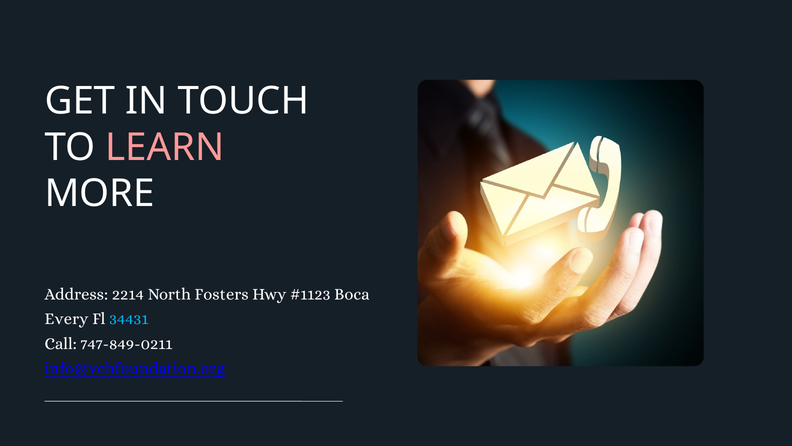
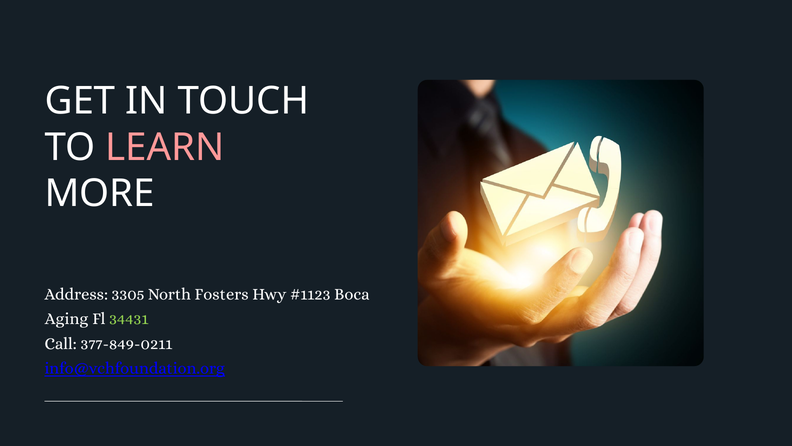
2214: 2214 -> 3305
Every: Every -> Aging
34431 colour: light blue -> light green
747-849-0211: 747-849-0211 -> 377-849-0211
